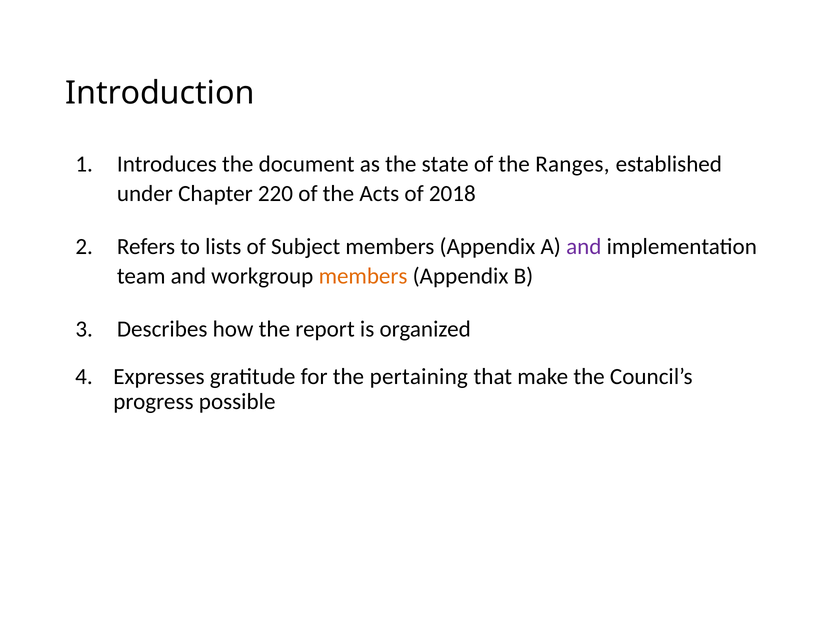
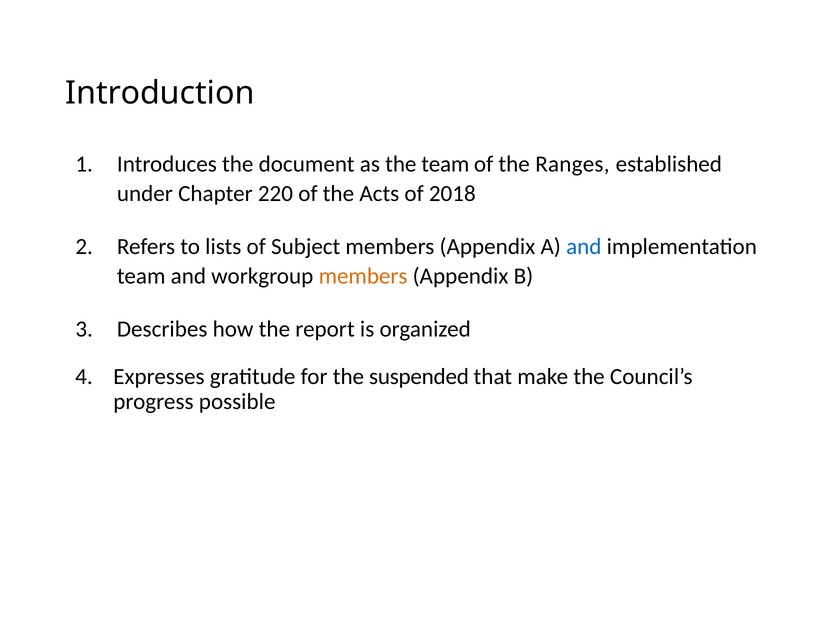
the state: state -> team
and at (584, 247) colour: purple -> blue
pertaining: pertaining -> suspended
